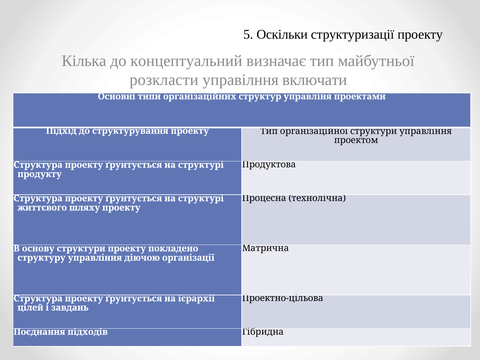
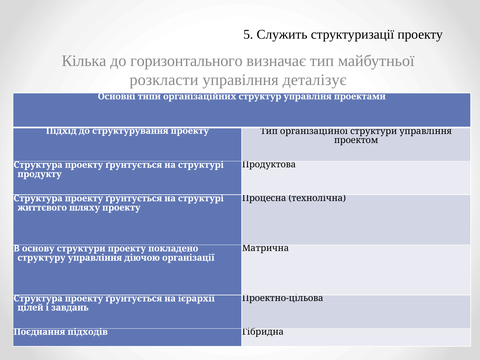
Оскільки: Оскільки -> Служить
концептуальний: концептуальний -> горизонтального
включати: включати -> деталізує
